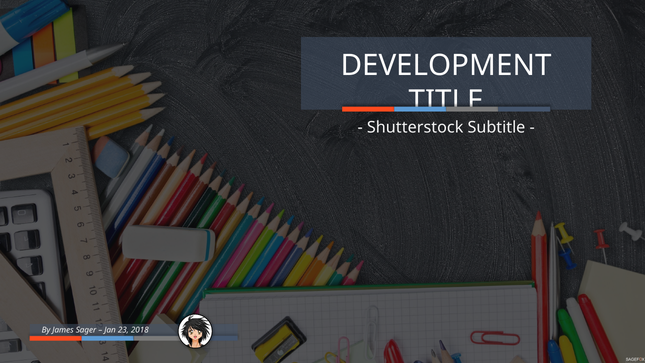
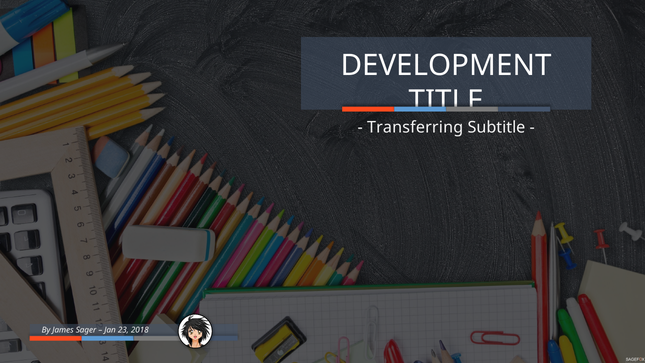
Shutterstock: Shutterstock -> Transferring
